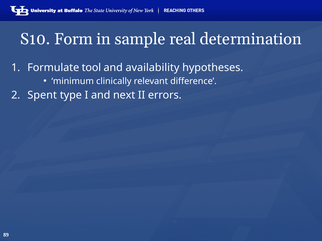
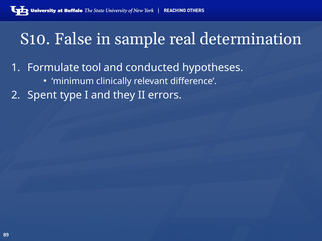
Form: Form -> False
availability: availability -> conducted
next: next -> they
